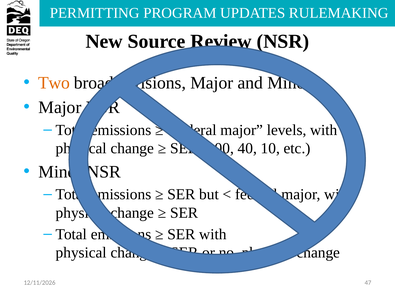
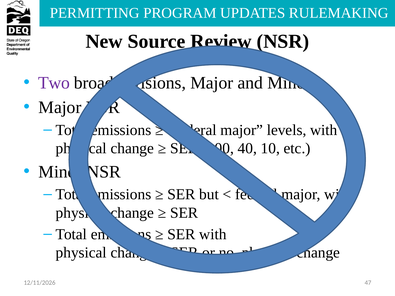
Two colour: orange -> purple
